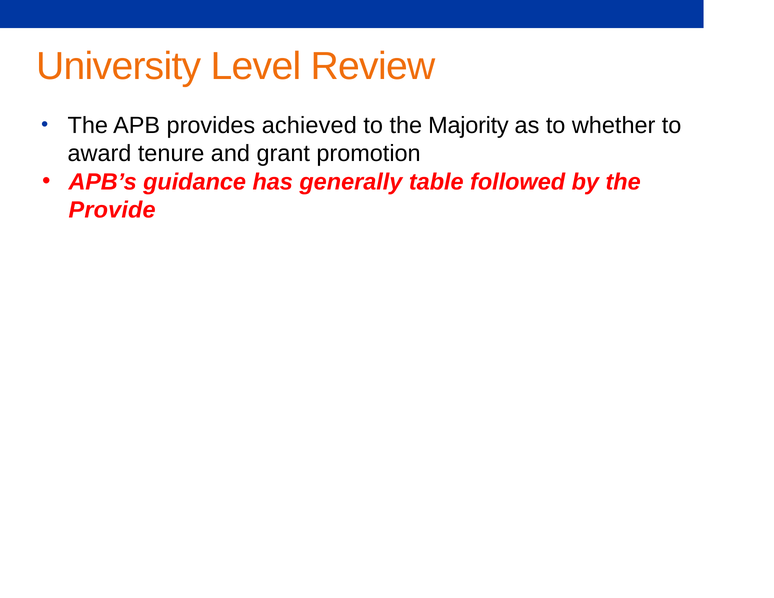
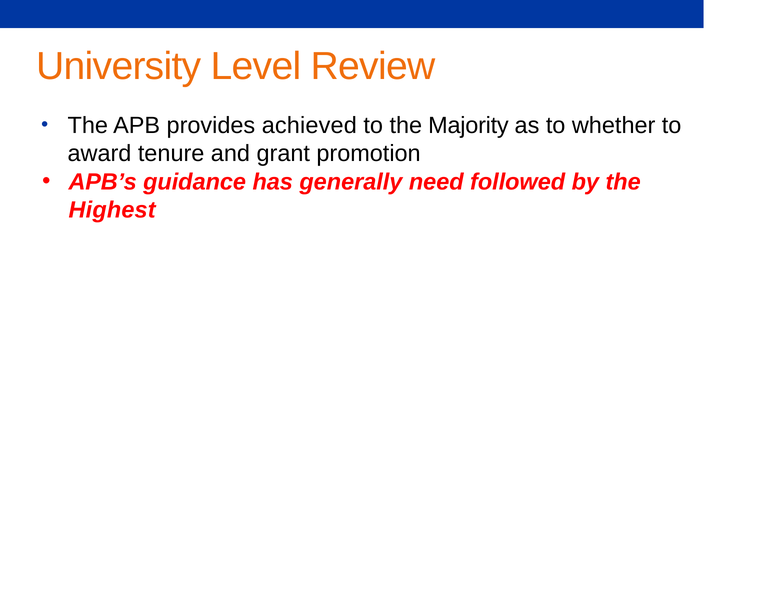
table: table -> need
Provide: Provide -> Highest
